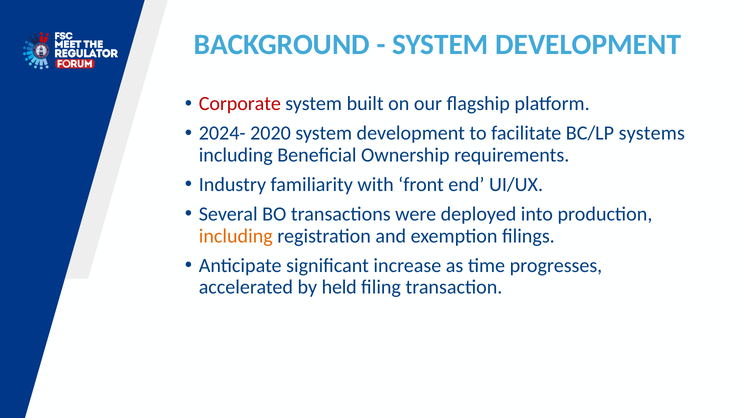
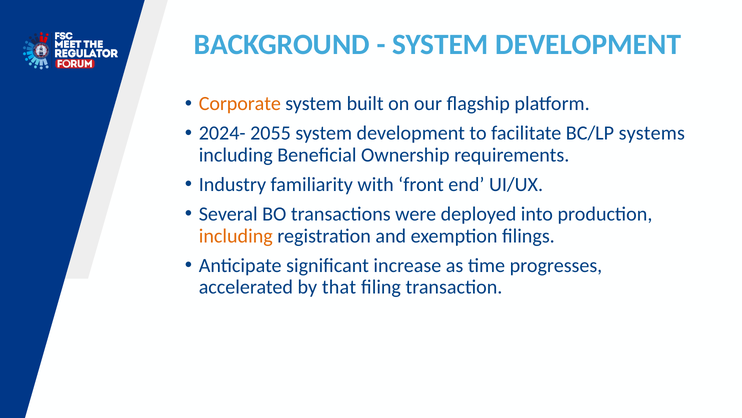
Corporate colour: red -> orange
2020: 2020 -> 2055
held: held -> that
